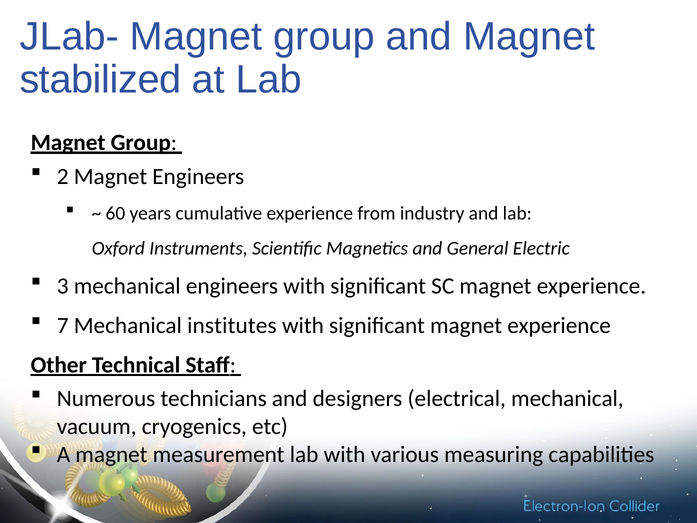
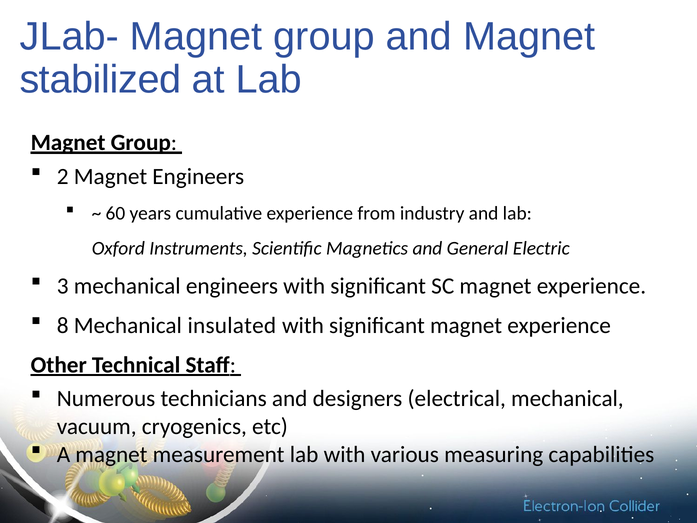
7: 7 -> 8
institutes: institutes -> insulated
